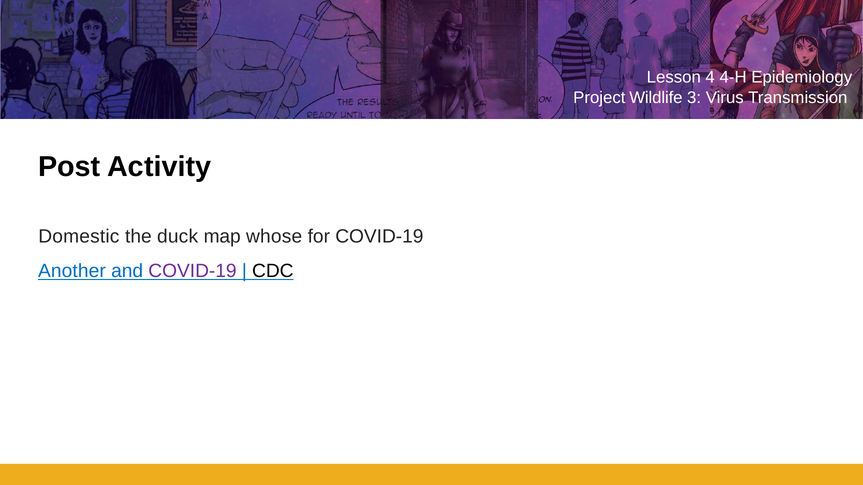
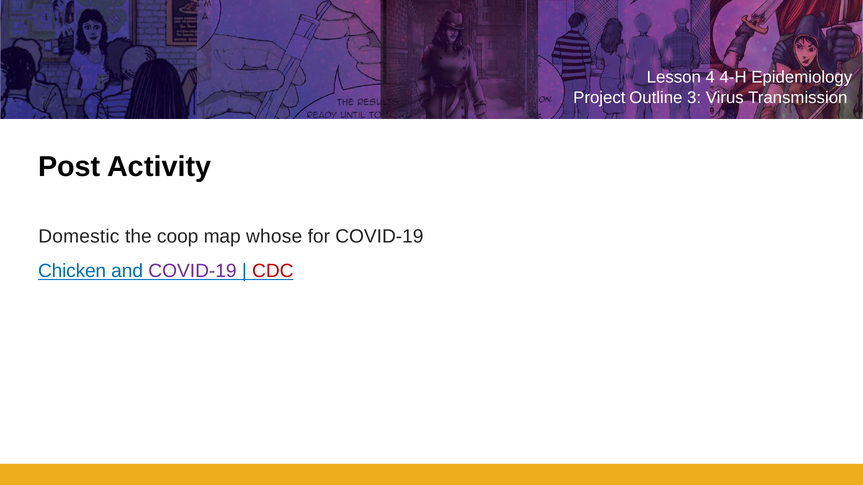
Wildlife: Wildlife -> Outline
duck: duck -> coop
Another: Another -> Chicken
CDC colour: black -> red
